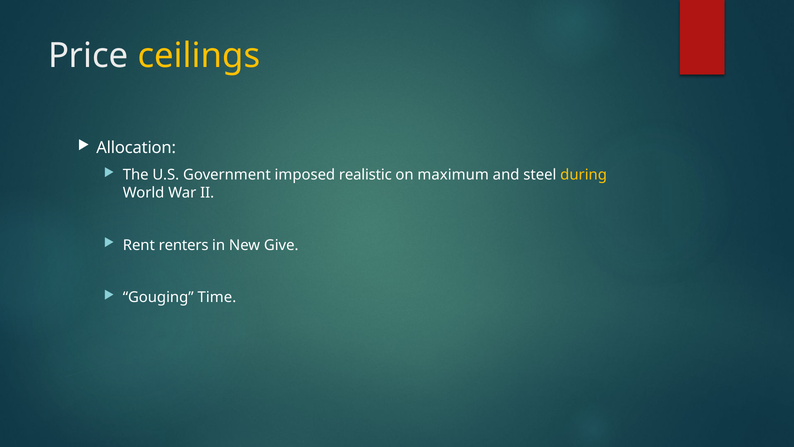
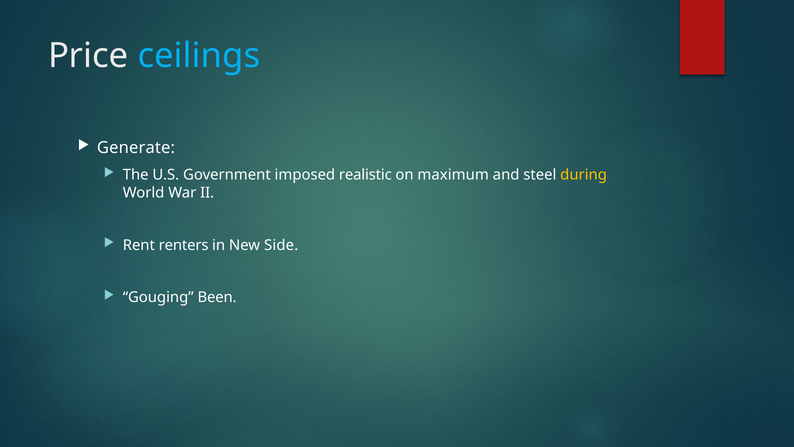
ceilings colour: yellow -> light blue
Allocation: Allocation -> Generate
Give: Give -> Side
Time: Time -> Been
